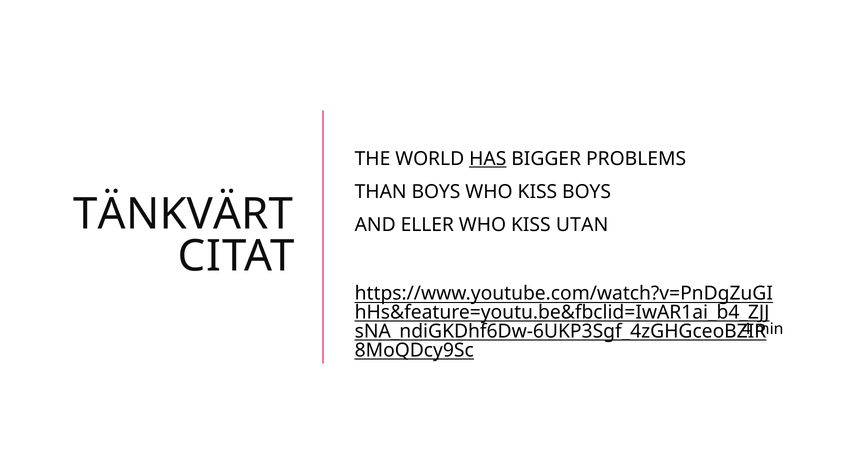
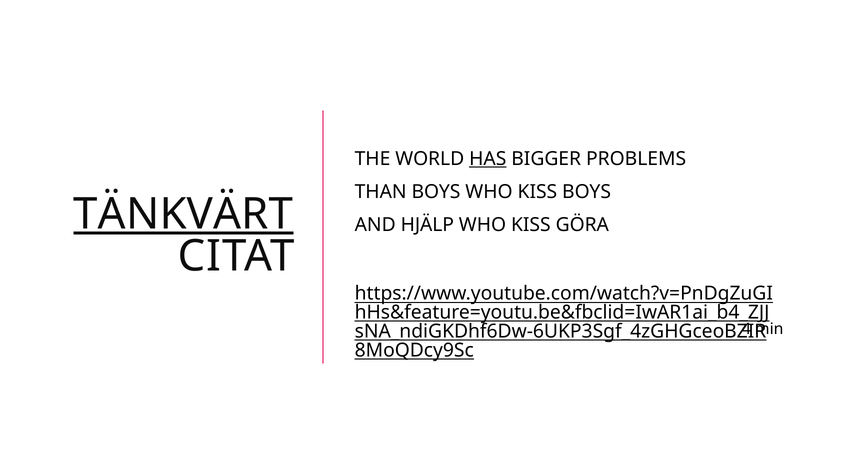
TÄNKVÄRT underline: none -> present
ELLER: ELLER -> HJÄLP
UTAN: UTAN -> GÖRA
